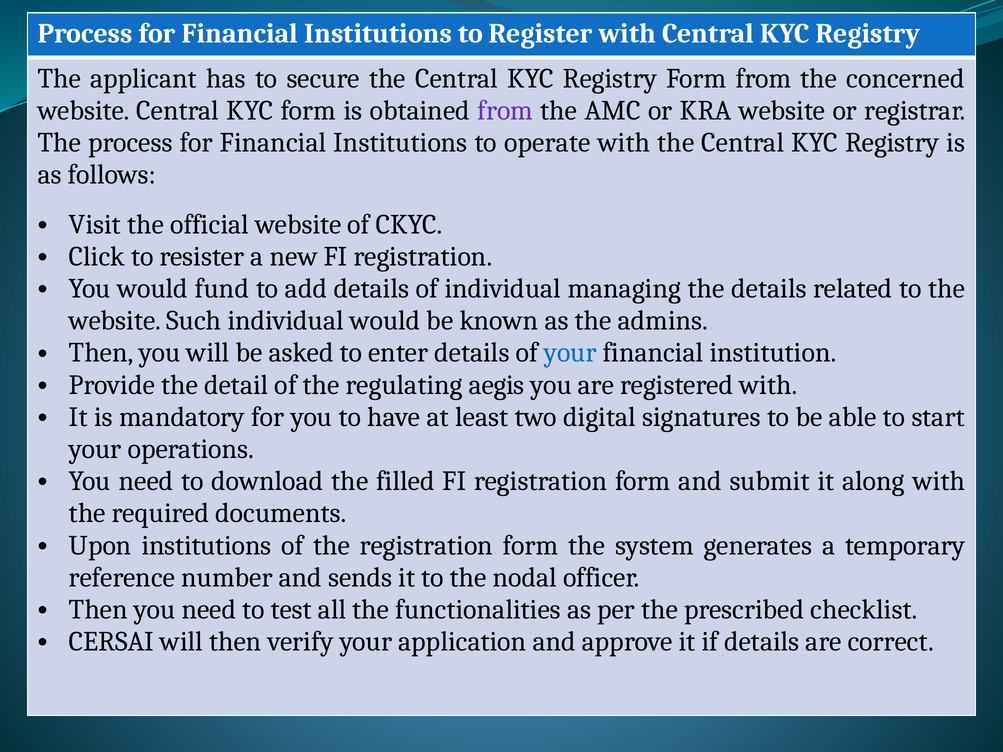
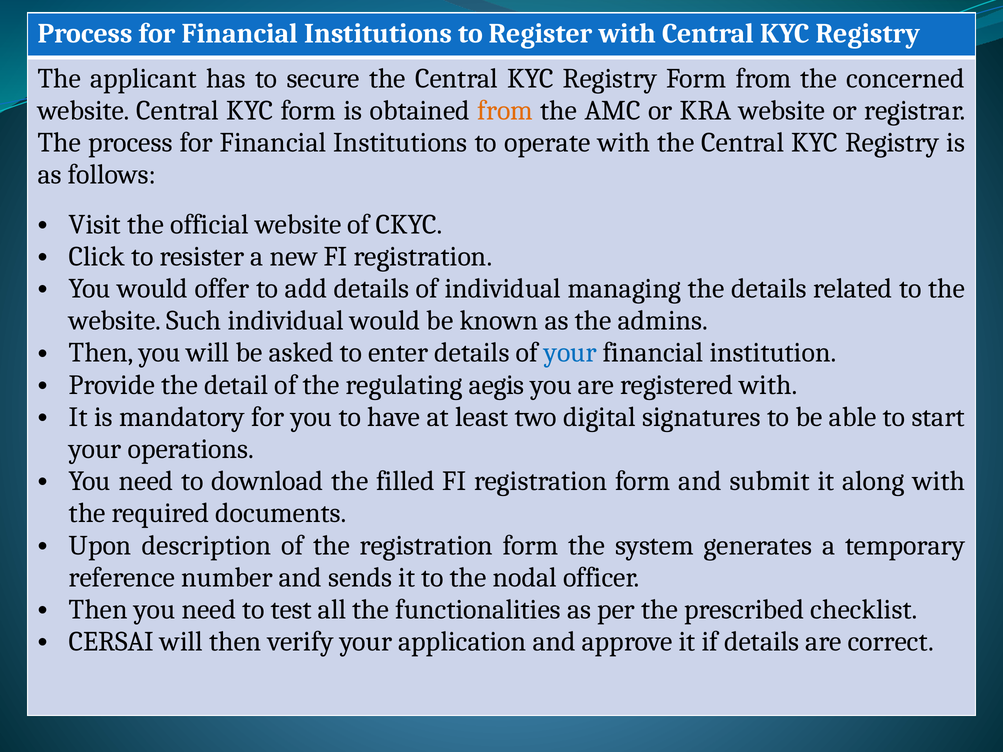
from at (505, 110) colour: purple -> orange
fund: fund -> offer
Upon institutions: institutions -> description
